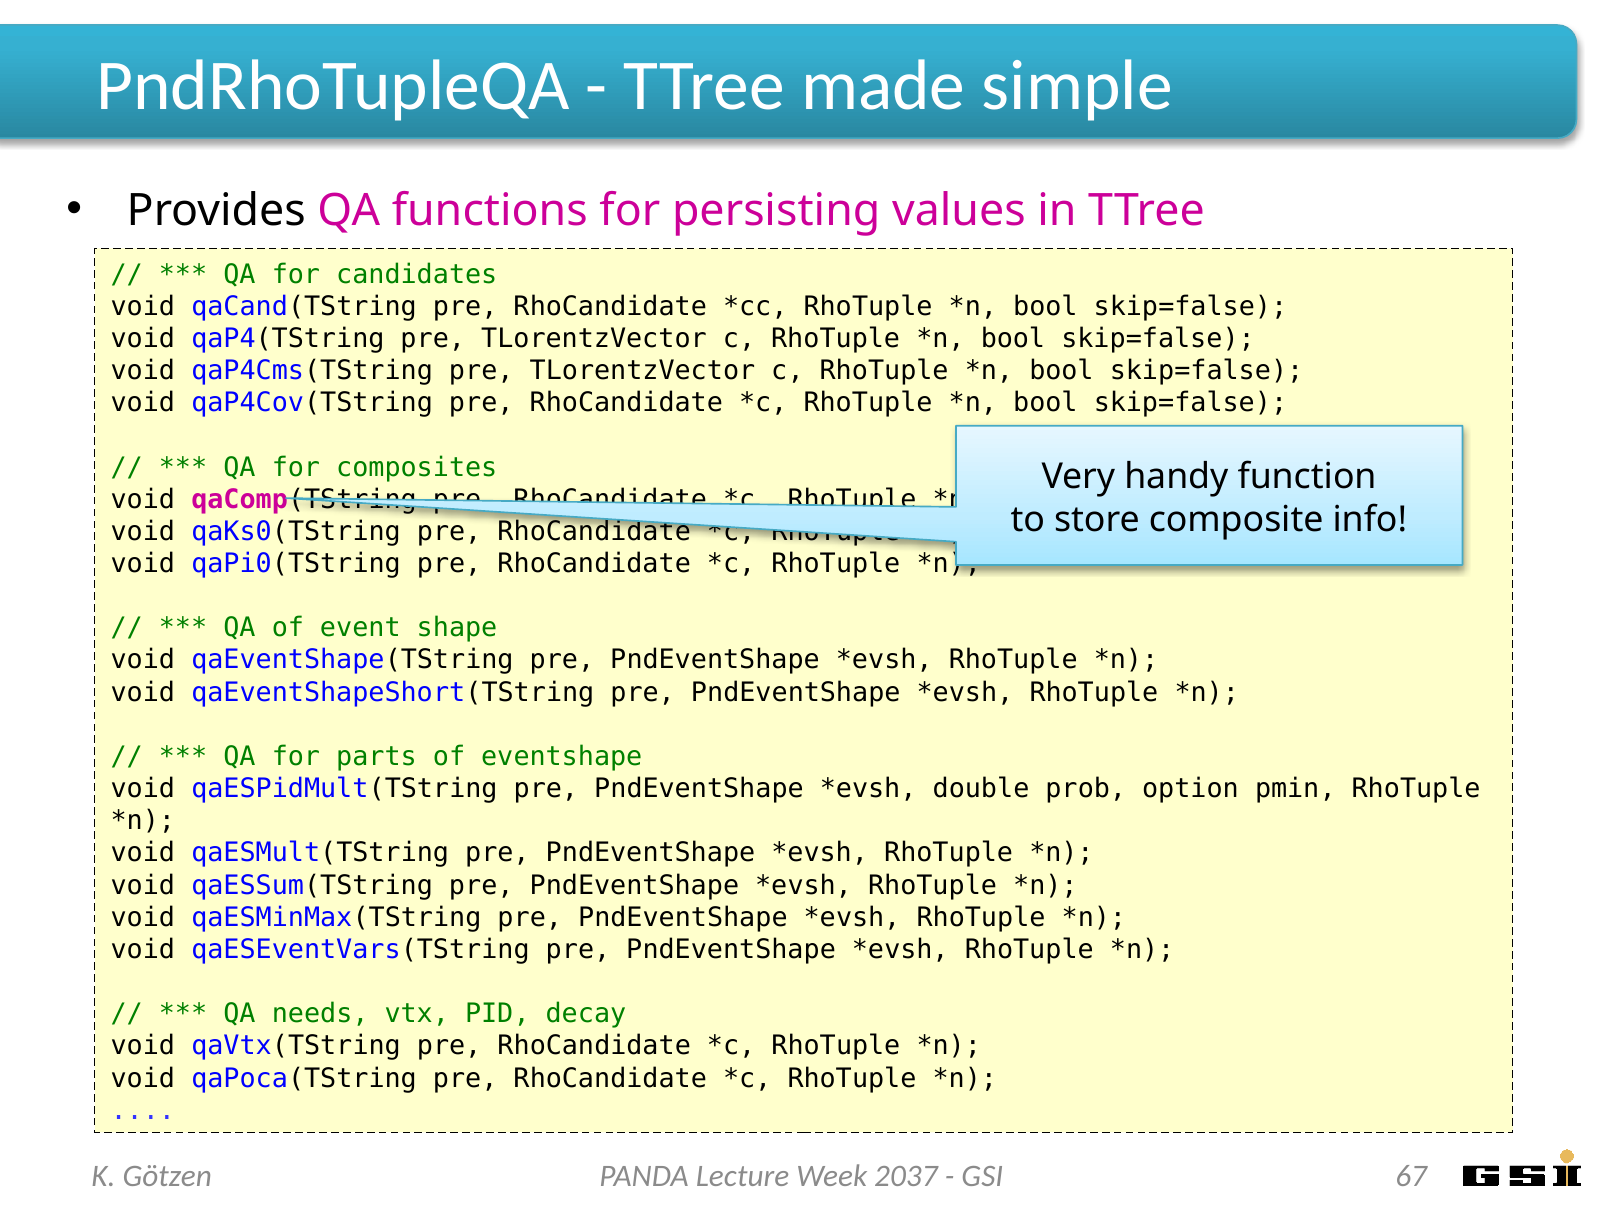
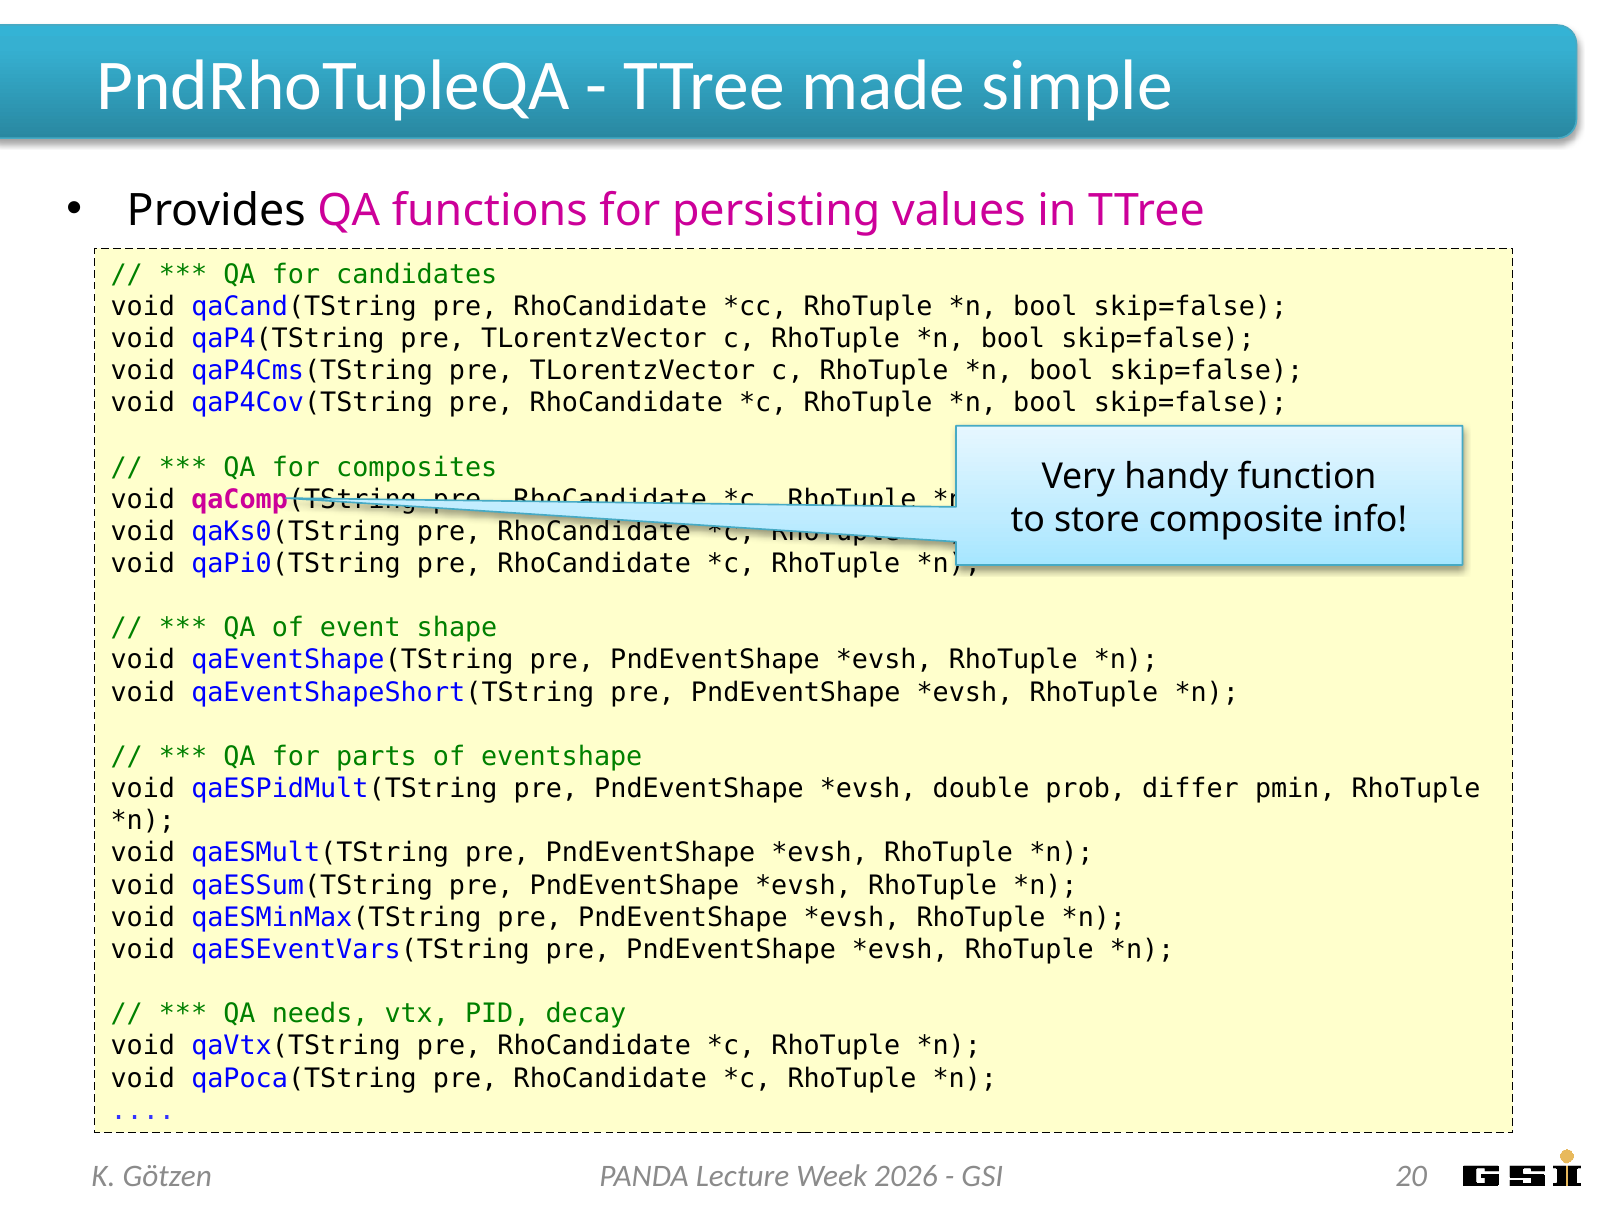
option: option -> differ
2037: 2037 -> 2026
67: 67 -> 20
